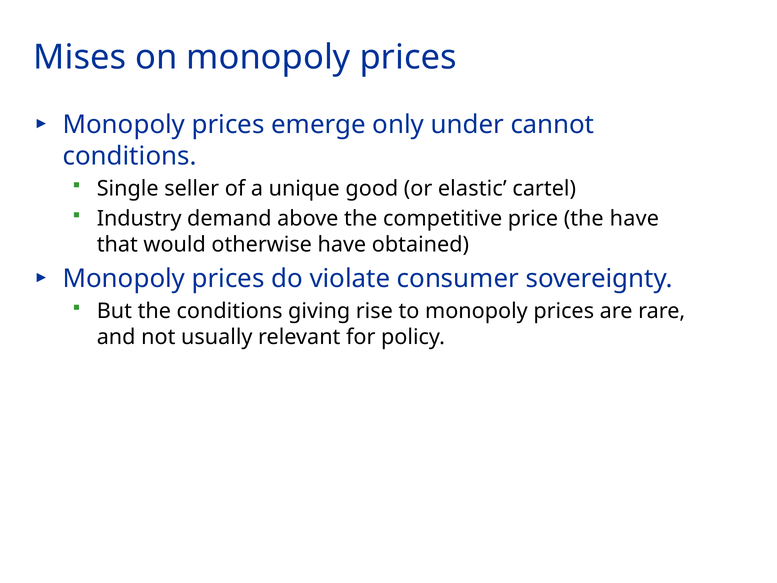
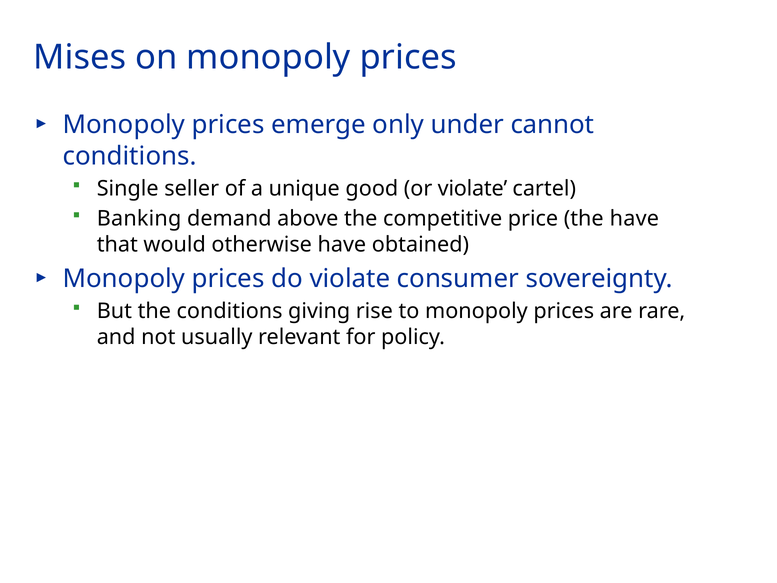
or elastic: elastic -> violate
Industry: Industry -> Banking
